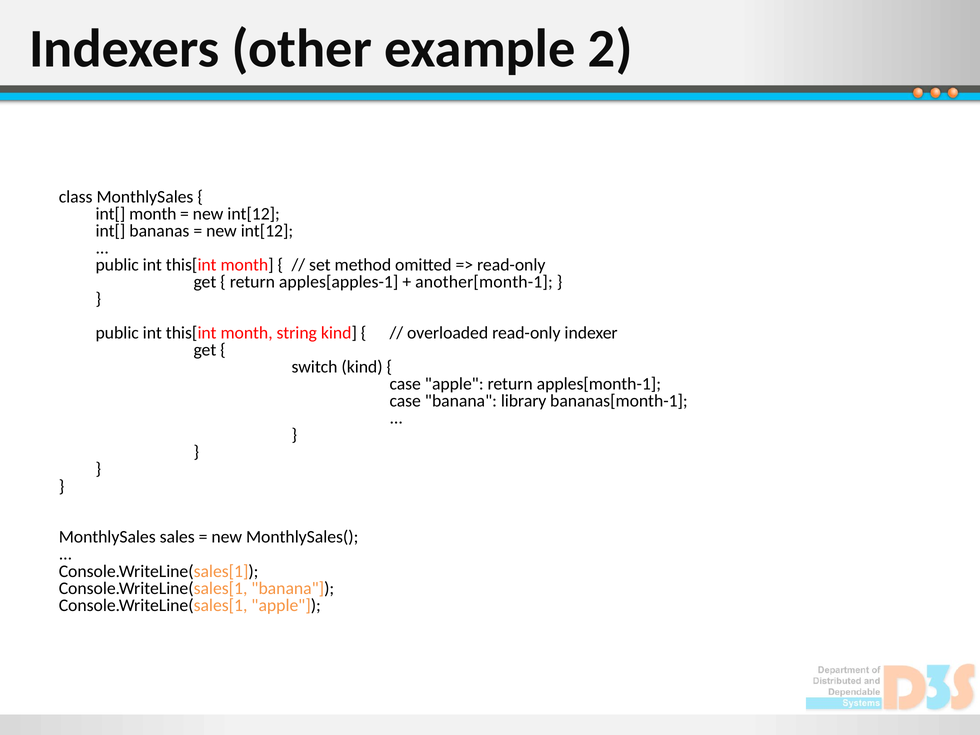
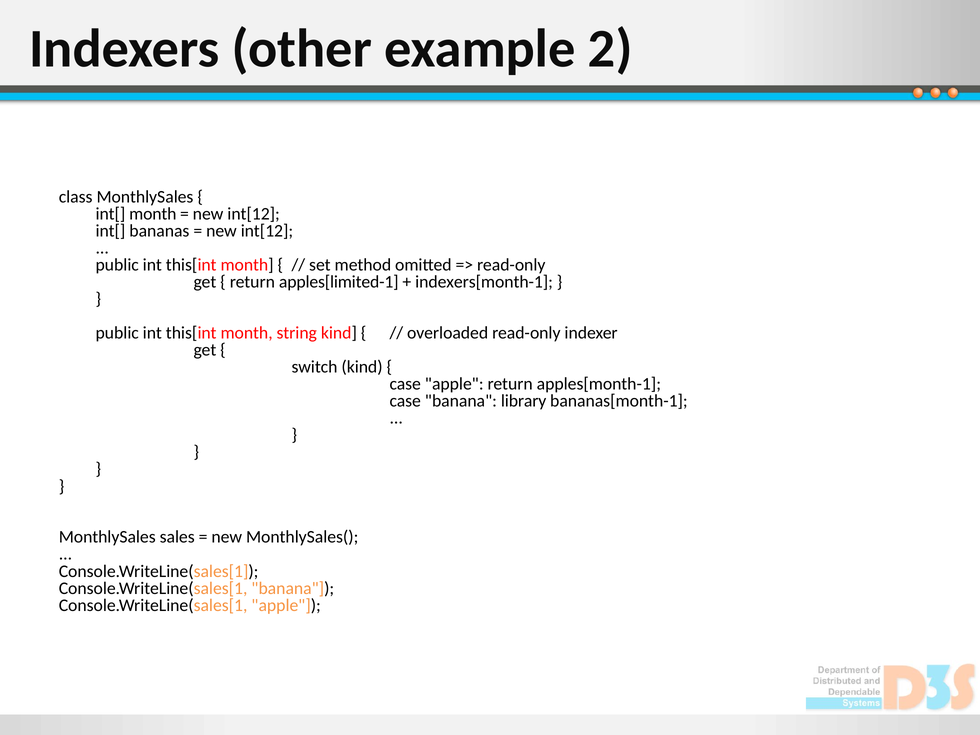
apples[apples-1: apples[apples-1 -> apples[limited-1
another[month-1: another[month-1 -> indexers[month-1
